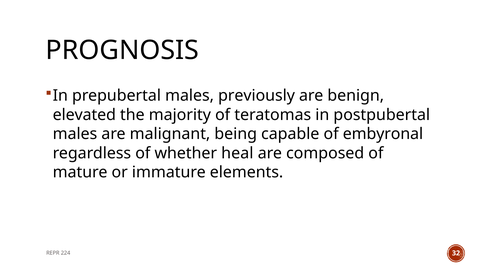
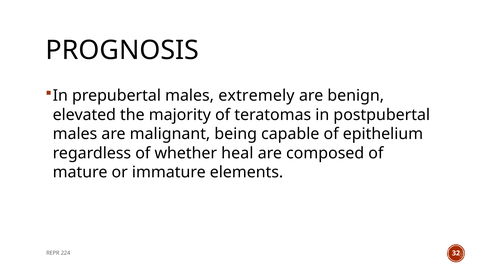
previously: previously -> extremely
embyronal: embyronal -> epithelium
